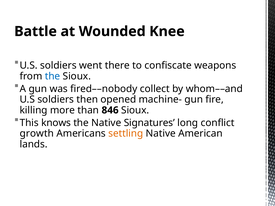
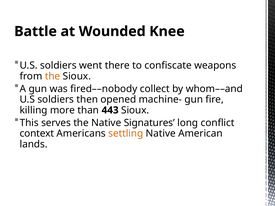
the at (53, 76) colour: blue -> orange
846: 846 -> 443
knows: knows -> serves
growth: growth -> context
